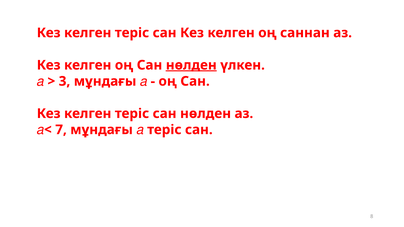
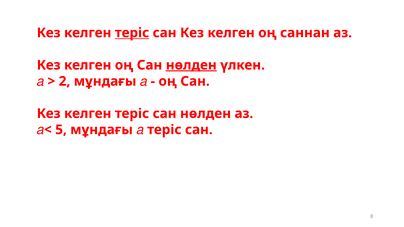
теріс at (132, 33) underline: none -> present
3: 3 -> 2
7: 7 -> 5
